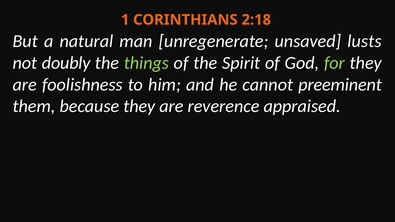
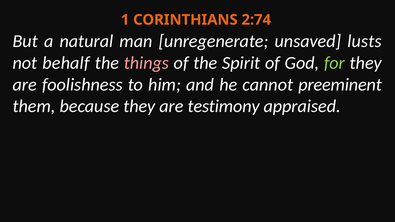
2:18: 2:18 -> 2:74
doubly: doubly -> behalf
things colour: light green -> pink
reverence: reverence -> testimony
